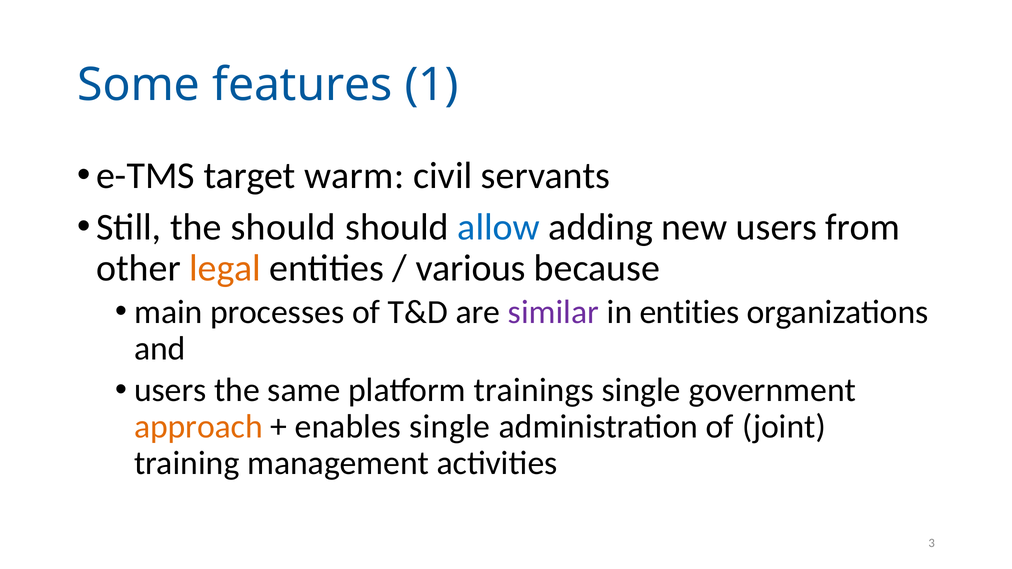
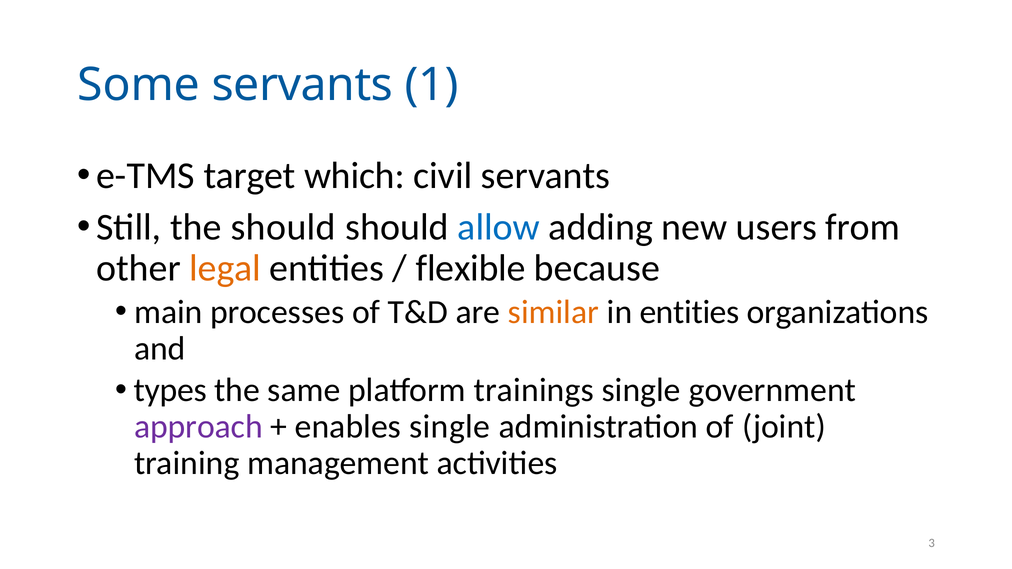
Some features: features -> servants
warm: warm -> which
various: various -> flexible
similar colour: purple -> orange
users at (170, 390): users -> types
approach colour: orange -> purple
